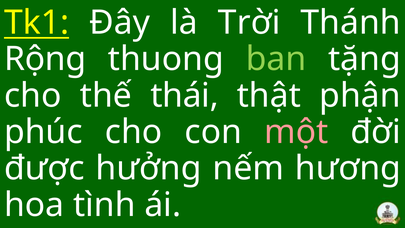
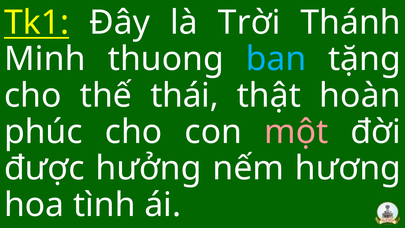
Rộng: Rộng -> Minh
ban colour: light green -> light blue
phận: phận -> hoàn
